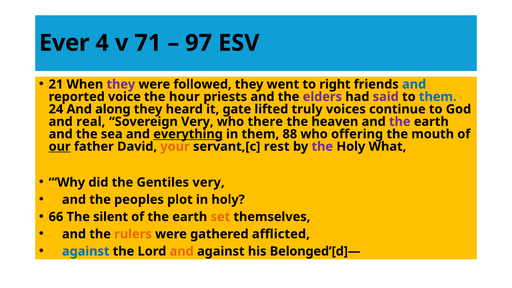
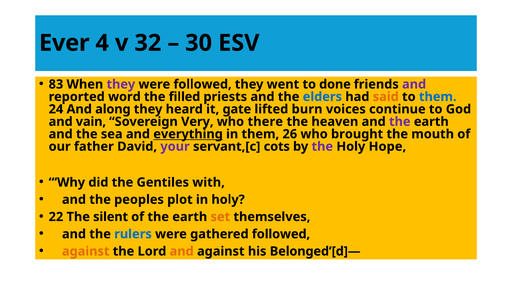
71: 71 -> 32
97: 97 -> 30
21: 21 -> 83
right: right -> done
and at (414, 84) colour: blue -> purple
voice: voice -> word
hour: hour -> filled
elders colour: purple -> blue
said colour: purple -> orange
truly: truly -> burn
real: real -> vain
88: 88 -> 26
offering: offering -> brought
our underline: present -> none
your colour: orange -> purple
rest: rest -> cots
What: What -> Hope
Gentiles very: very -> with
66: 66 -> 22
rulers colour: orange -> blue
gathered afflicted: afflicted -> followed
against at (86, 251) colour: blue -> orange
